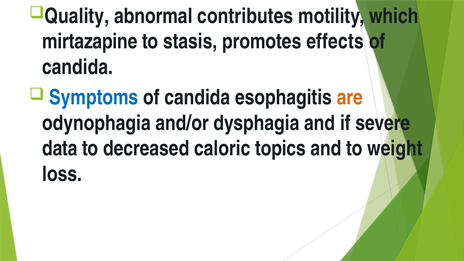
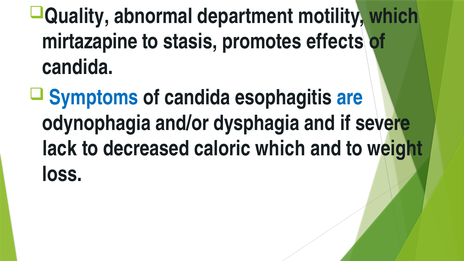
contributes: contributes -> department
are colour: orange -> blue
data: data -> lack
caloric topics: topics -> which
